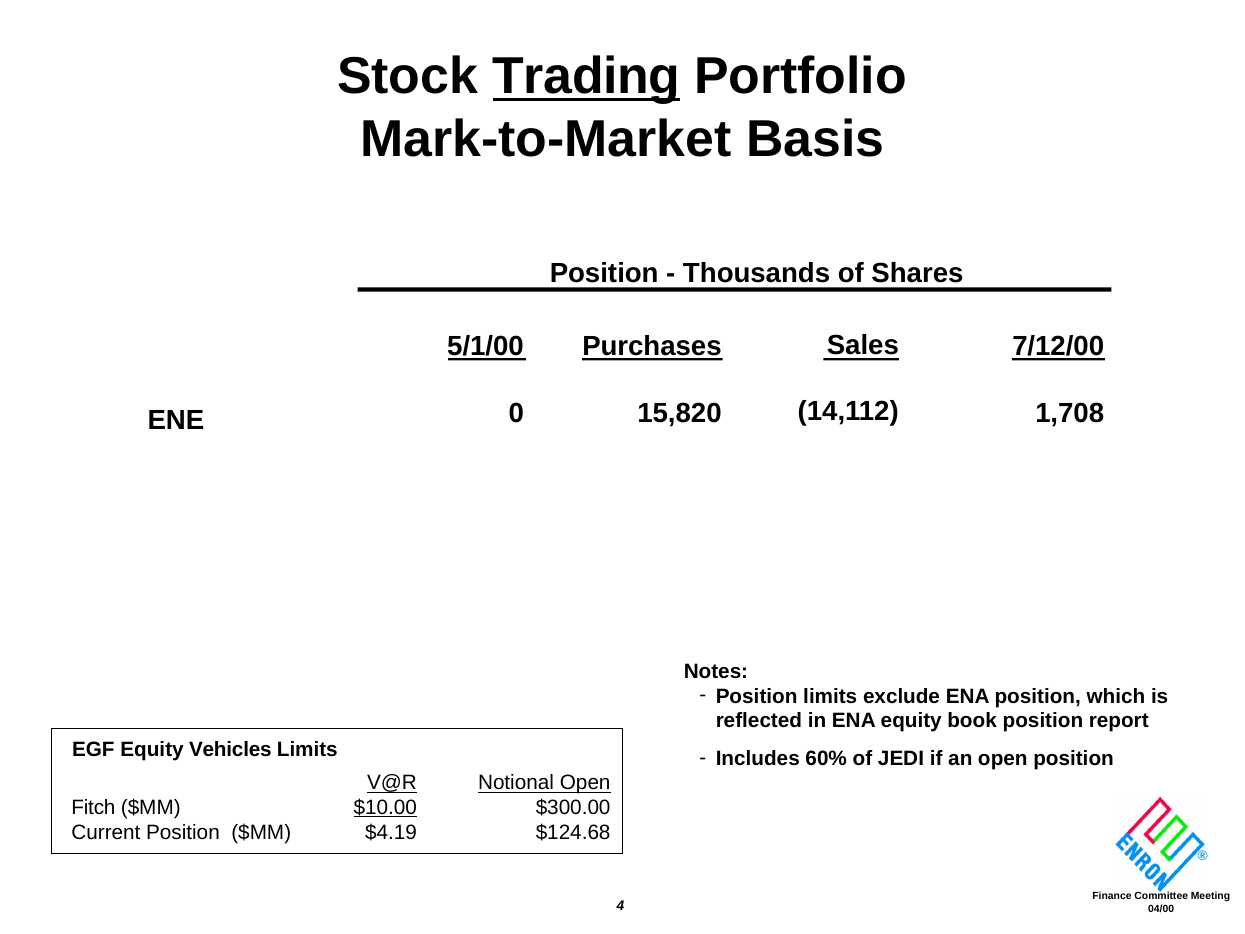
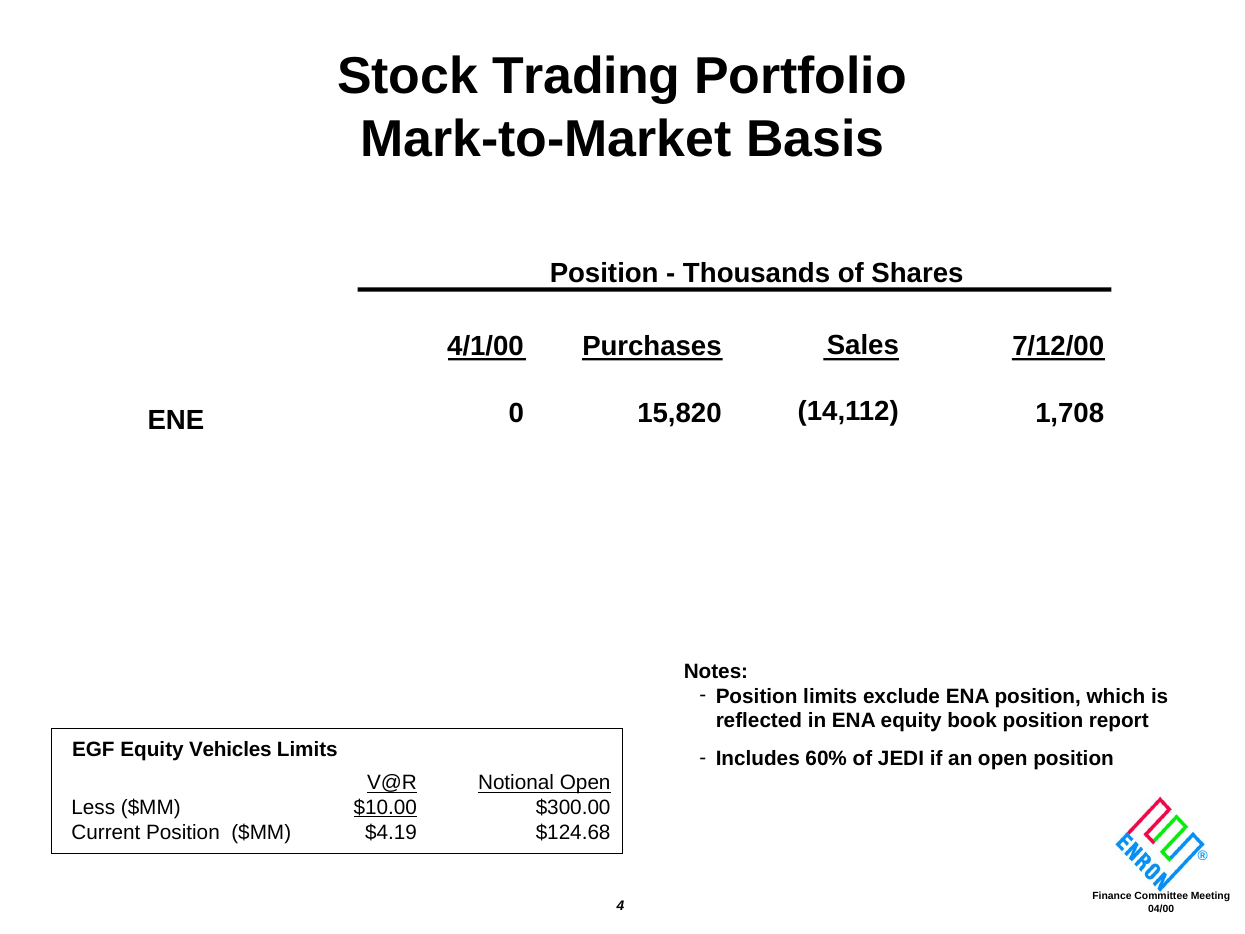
Trading underline: present -> none
5/1/00: 5/1/00 -> 4/1/00
Fitch: Fitch -> Less
